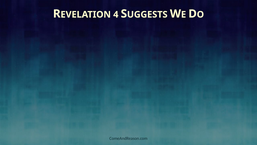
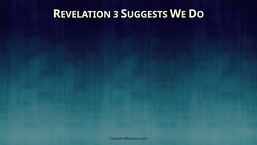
4: 4 -> 3
